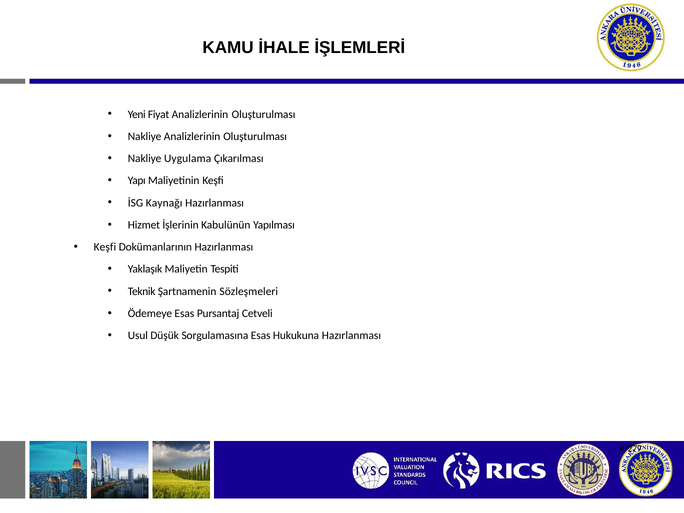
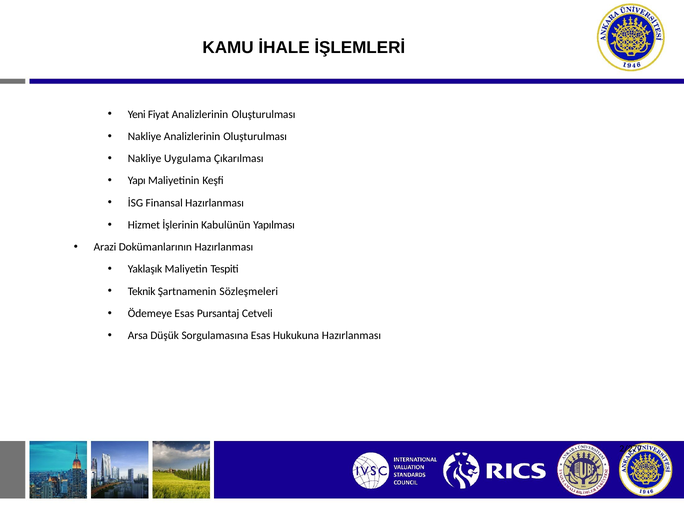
Kaynağı: Kaynağı -> Finansal
Keşfi at (105, 247): Keşfi -> Arazi
Usul: Usul -> Arsa
4/277: 4/277 -> 2/277
